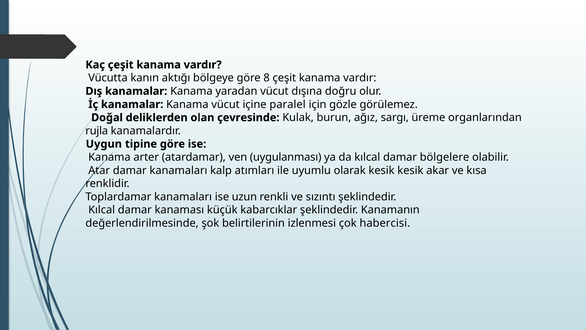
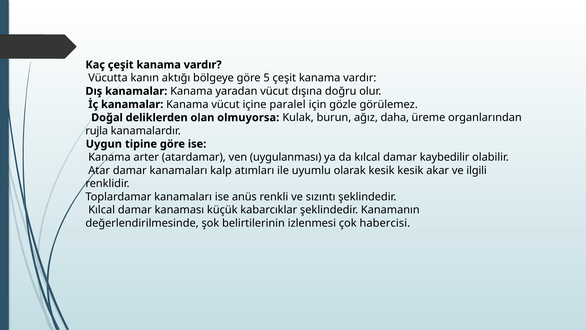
8: 8 -> 5
çevresinde: çevresinde -> olmuyorsa
sargı: sargı -> daha
bölgelere: bölgelere -> kaybedilir
kısa: kısa -> ilgili
uzun: uzun -> anüs
